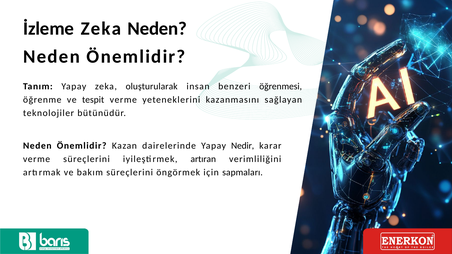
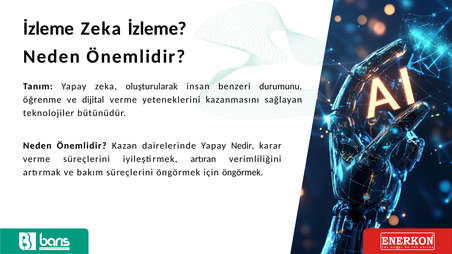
Zeka Neden: Neden -> İzleme
öğrenmesi: öğrenmesi -> durumunu
tespit: tespit -> dijital
için sapmaları: sapmaları -> öngörmek
